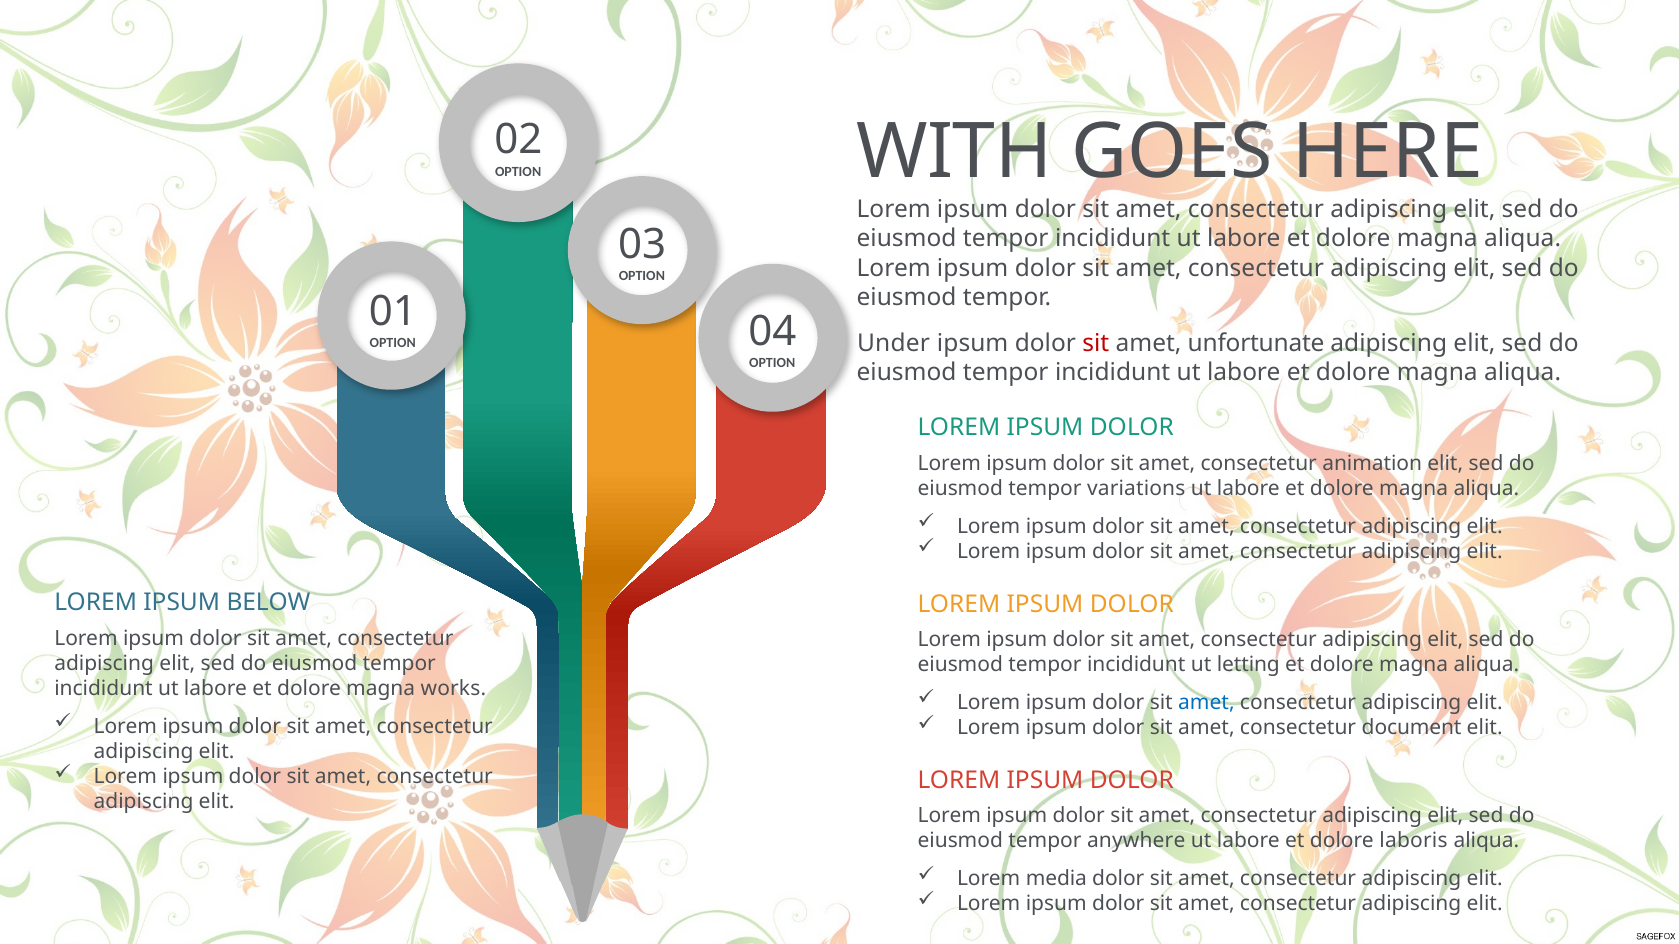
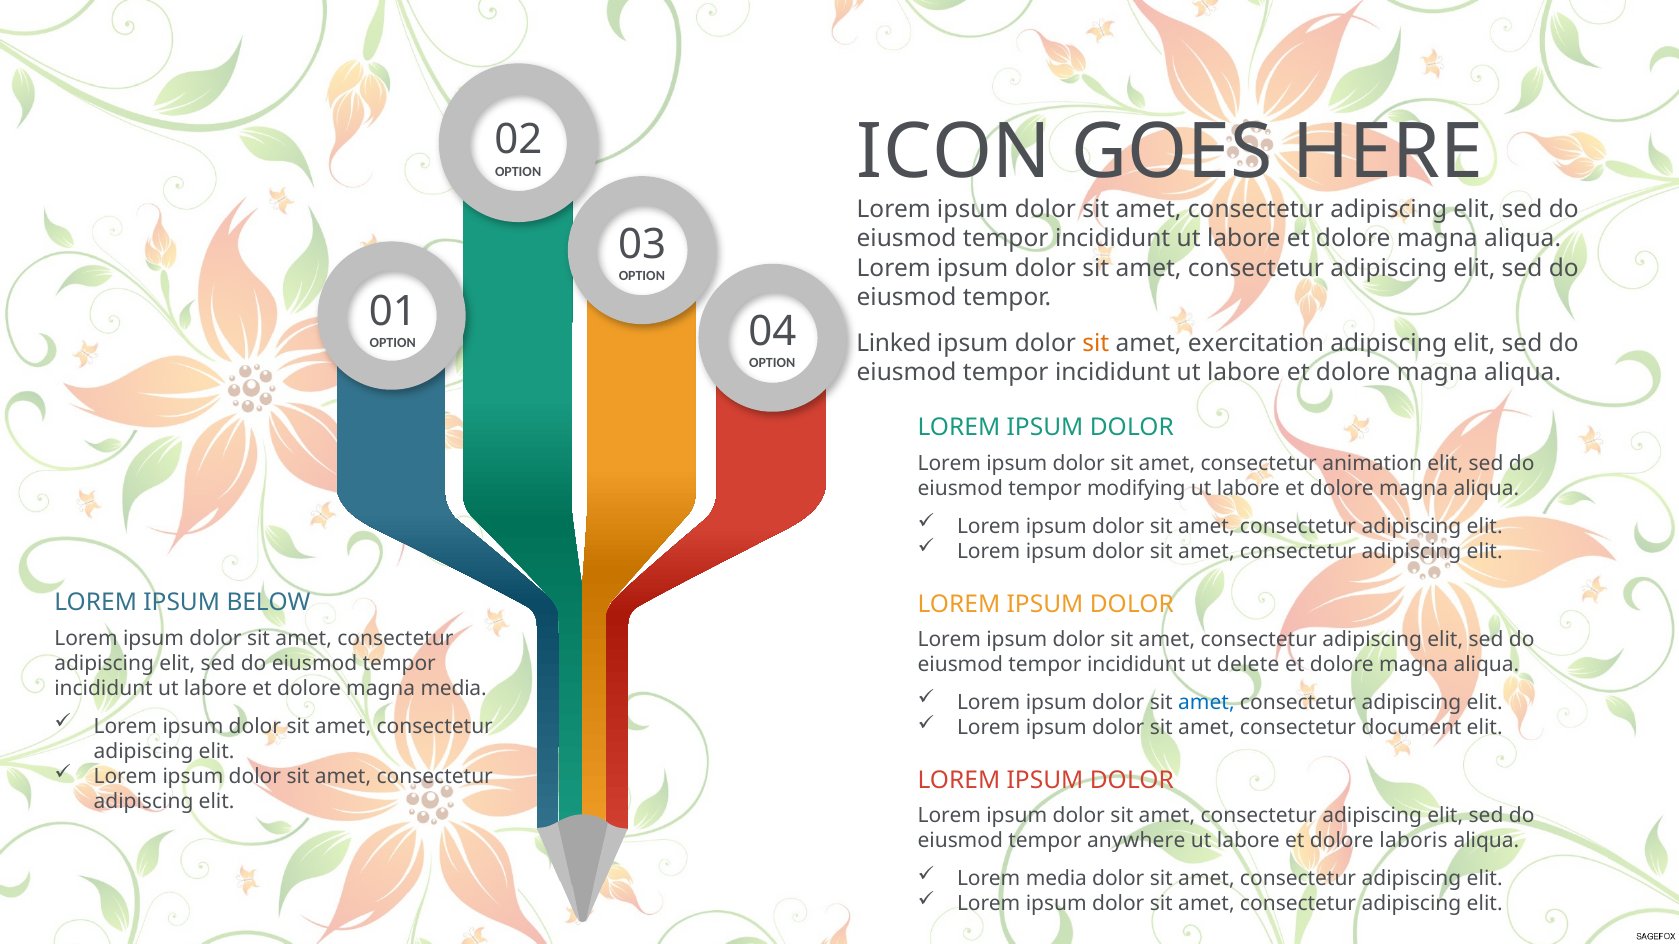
WITH: WITH -> ICON
Under: Under -> Linked
sit at (1096, 344) colour: red -> orange
unfortunate: unfortunate -> exercitation
variations: variations -> modifying
letting: letting -> delete
magna works: works -> media
